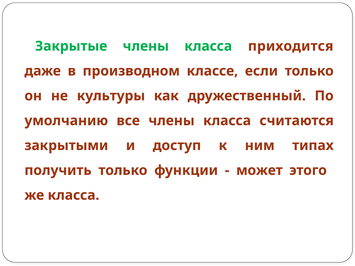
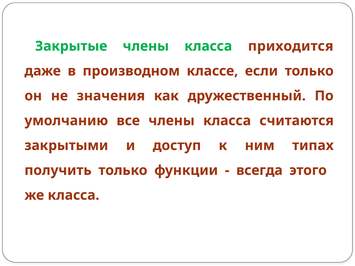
культуры: культуры -> значения
может: может -> всегда
